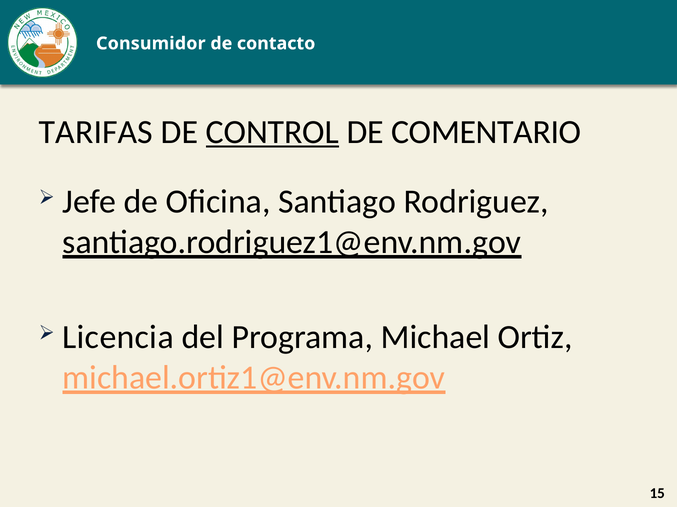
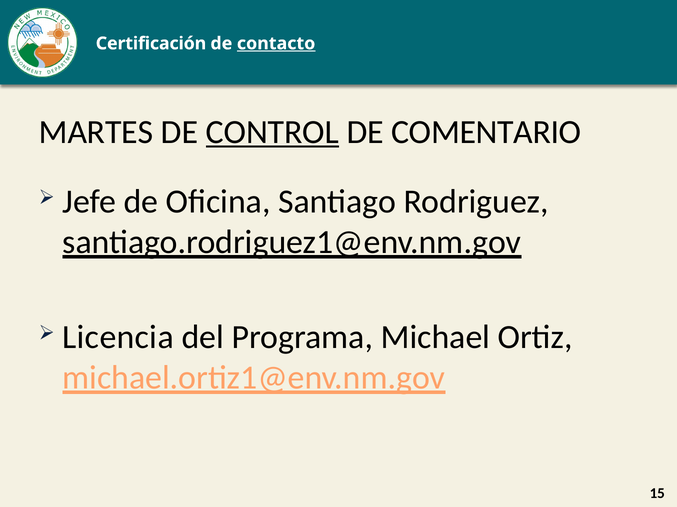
Consumidor: Consumidor -> Certificación
contacto underline: none -> present
TARIFAS: TARIFAS -> MARTES
